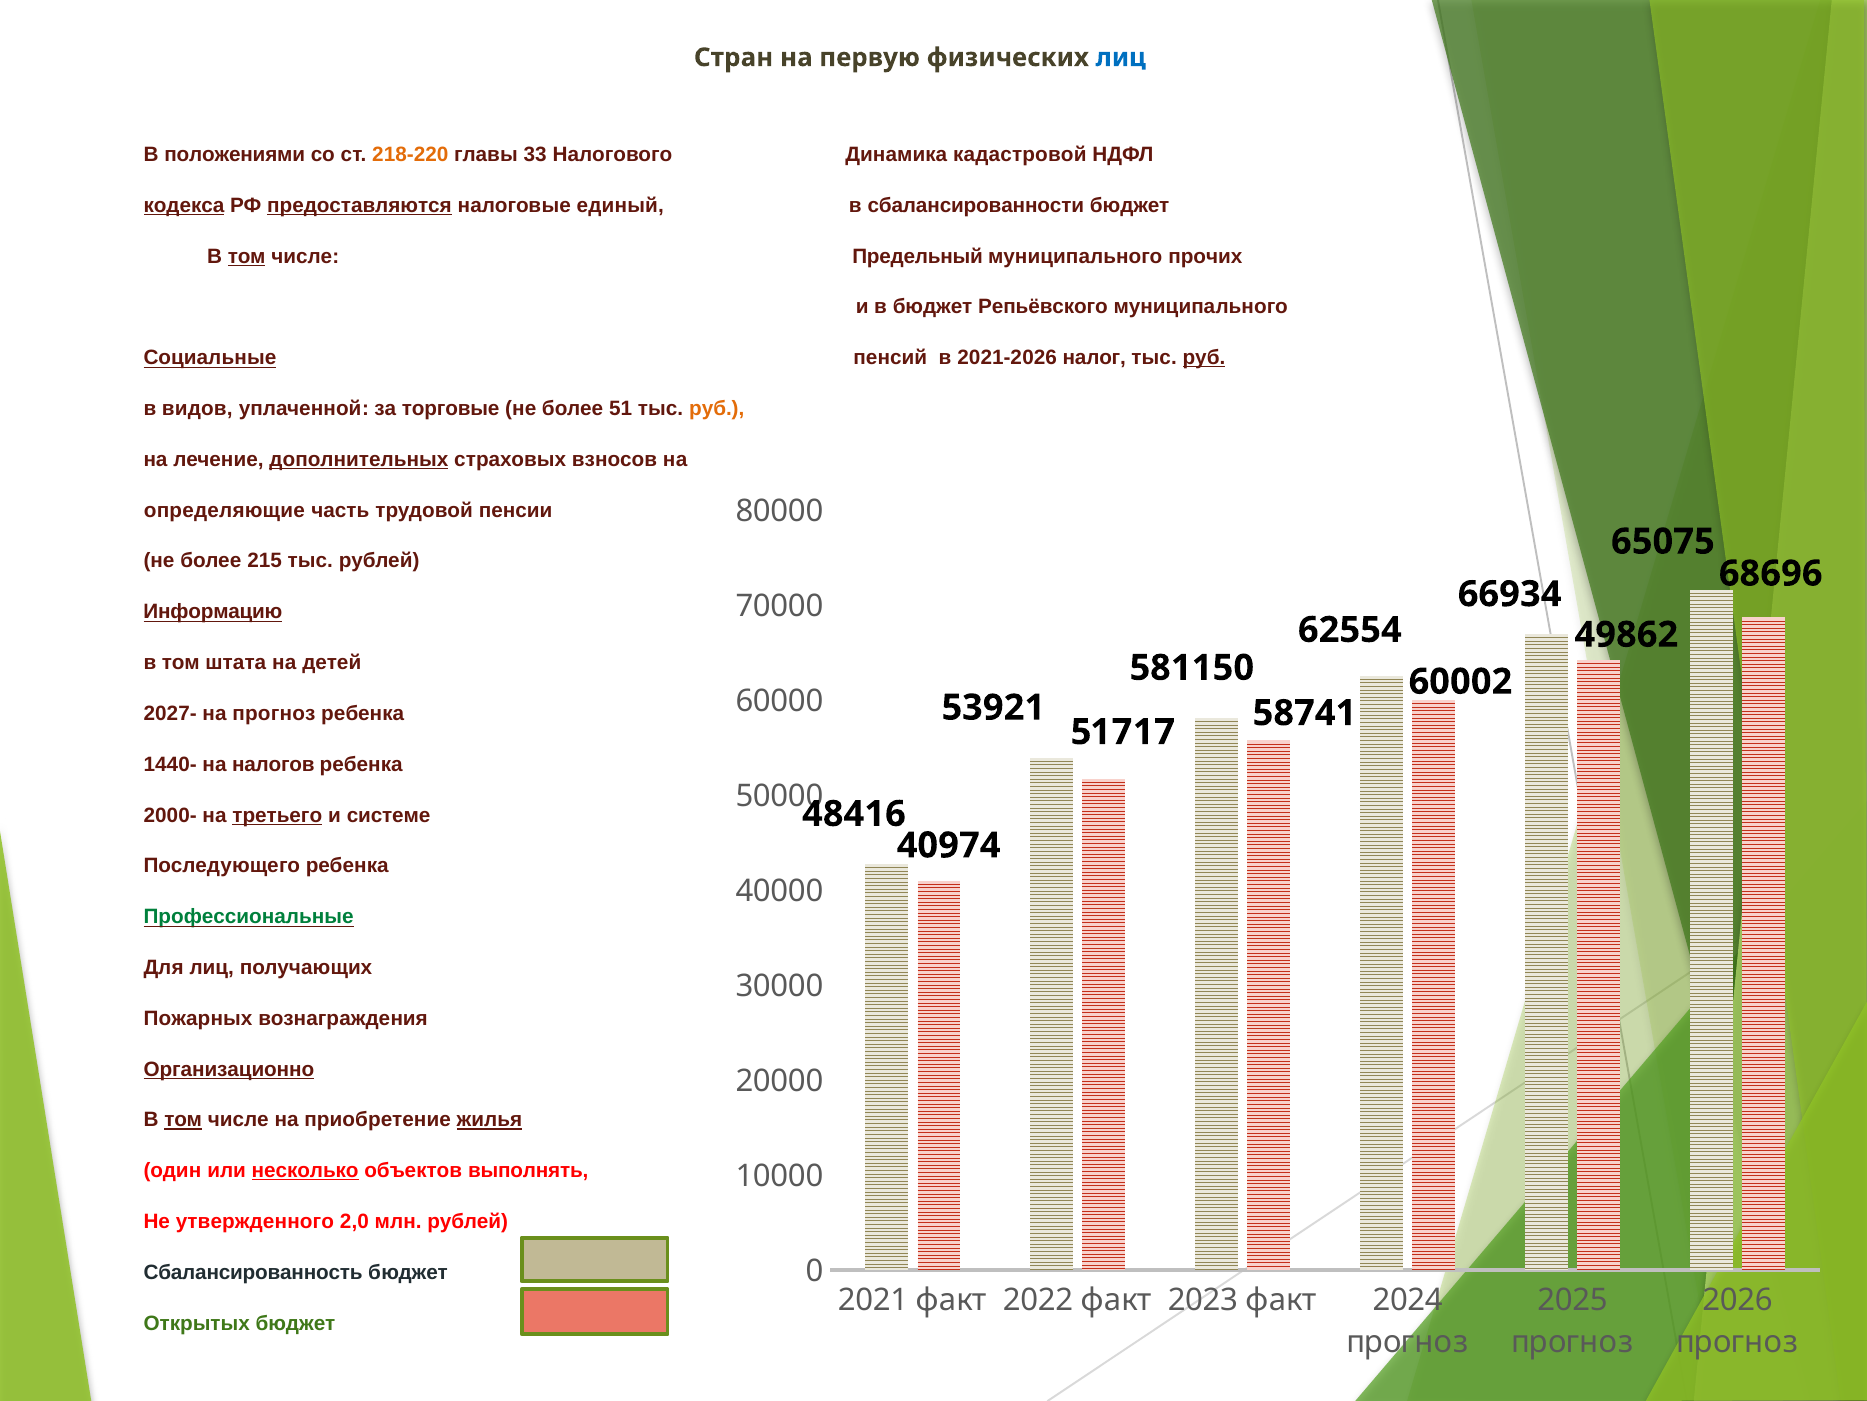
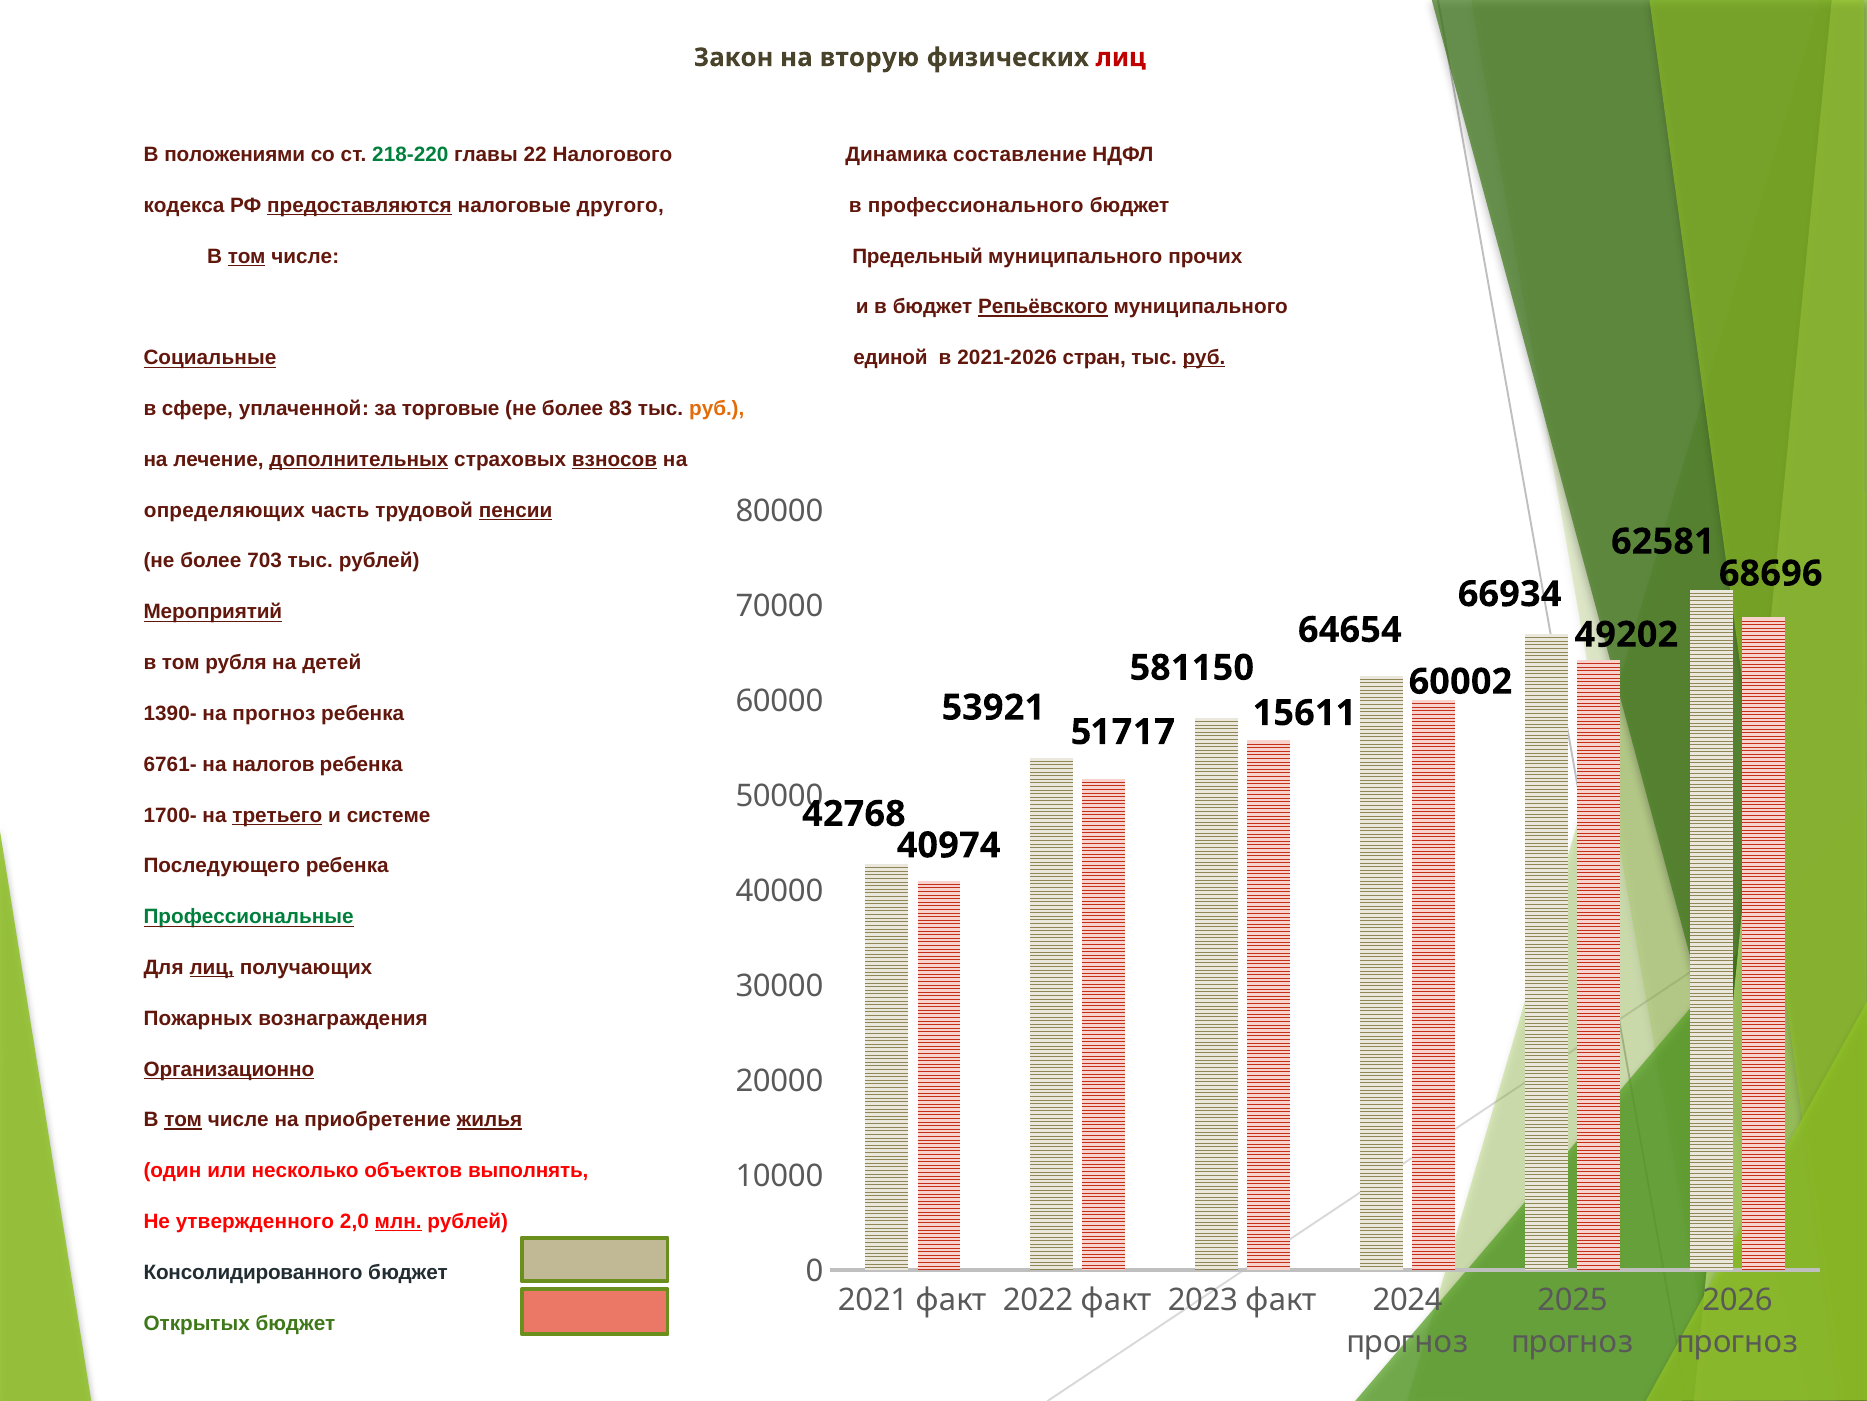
Стран: Стран -> Закон
первую: первую -> вторую
лиц at (1121, 58) colour: blue -> red
218-220 colour: orange -> green
33: 33 -> 22
кадастровой: кадастровой -> составление
кодекса underline: present -> none
единый: единый -> другого
сбалансированности: сбалансированности -> профессионального
Репьёвского underline: none -> present
пенсий: пенсий -> единой
налог: налог -> стран
видов: видов -> сфере
51: 51 -> 83
взносов underline: none -> present
определяющие: определяющие -> определяющих
пенсии underline: none -> present
65075: 65075 -> 62581
215: 215 -> 703
Информацию: Информацию -> Мероприятий
62554: 62554 -> 64654
49862: 49862 -> 49202
штата: штата -> рубля
2027-: 2027- -> 1390-
58741: 58741 -> 15611
1440-: 1440- -> 6761-
2000-: 2000- -> 1700-
48416: 48416 -> 42768
лиц at (212, 967) underline: none -> present
несколько underline: present -> none
млн underline: none -> present
Сбалансированность: Сбалансированность -> Консолидированного
